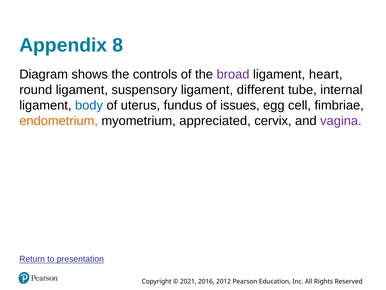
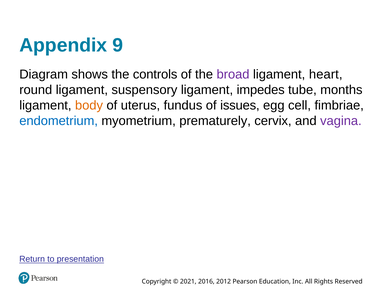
8: 8 -> 9
different: different -> impedes
internal: internal -> months
body colour: blue -> orange
endometrium colour: orange -> blue
appreciated: appreciated -> prematurely
